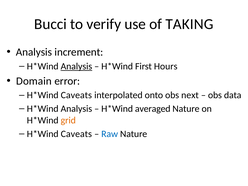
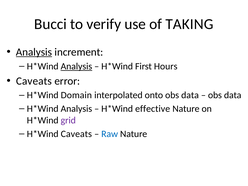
Analysis at (34, 52) underline: none -> present
Domain at (34, 81): Domain -> Caveats
Caveats at (76, 95): Caveats -> Domain
onto obs next: next -> data
averaged: averaged -> effective
grid colour: orange -> purple
